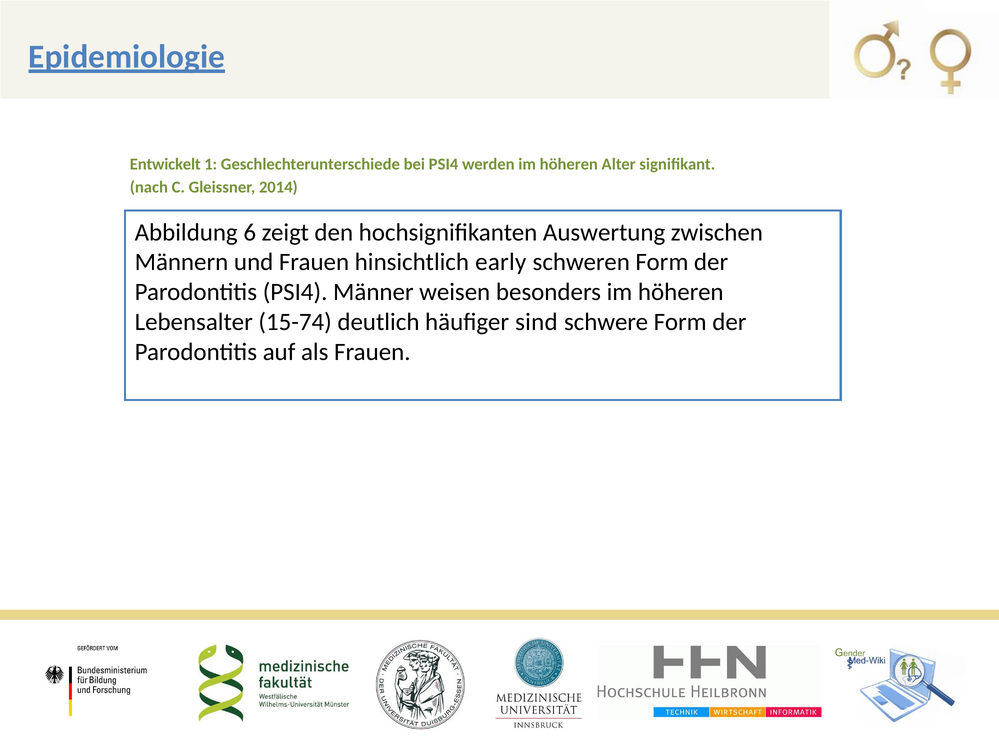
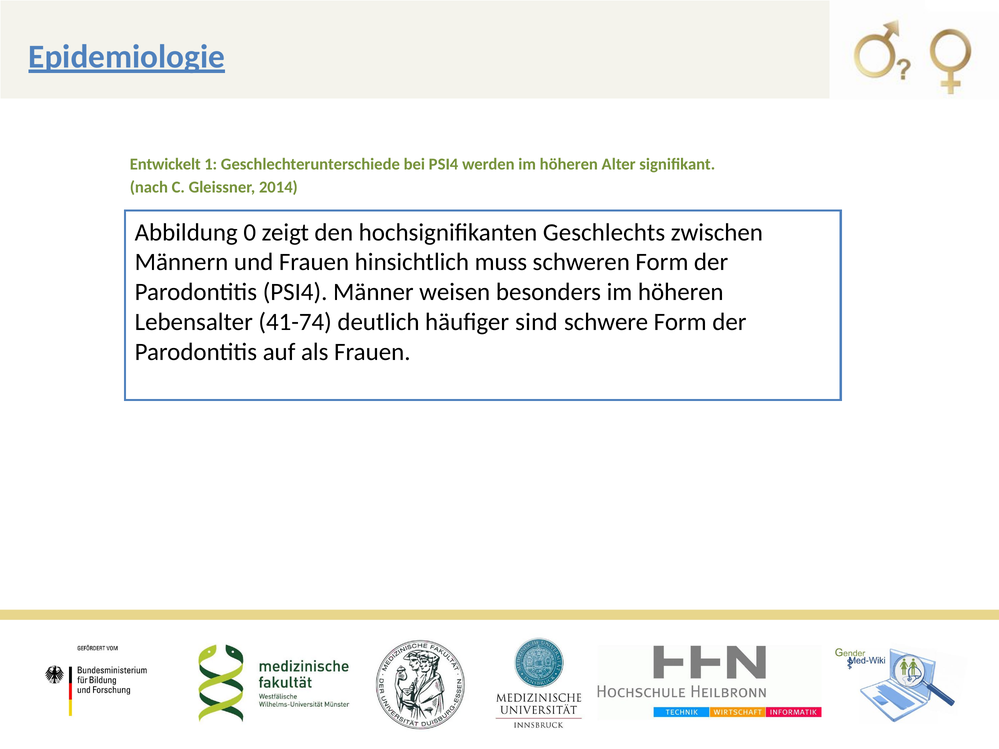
6: 6 -> 0
Auswertung: Auswertung -> Geschlechts
early: early -> muss
15-74: 15-74 -> 41-74
